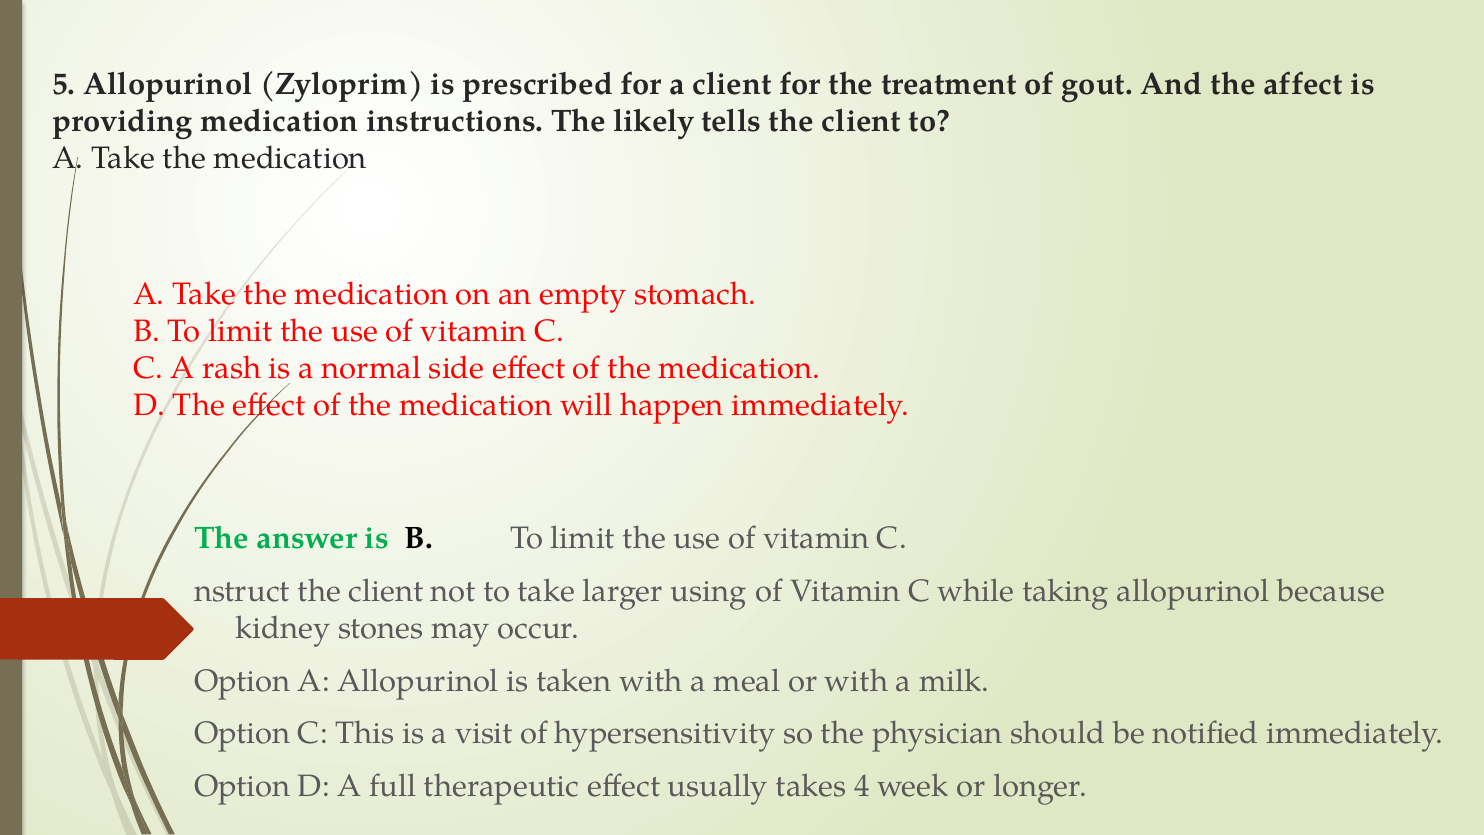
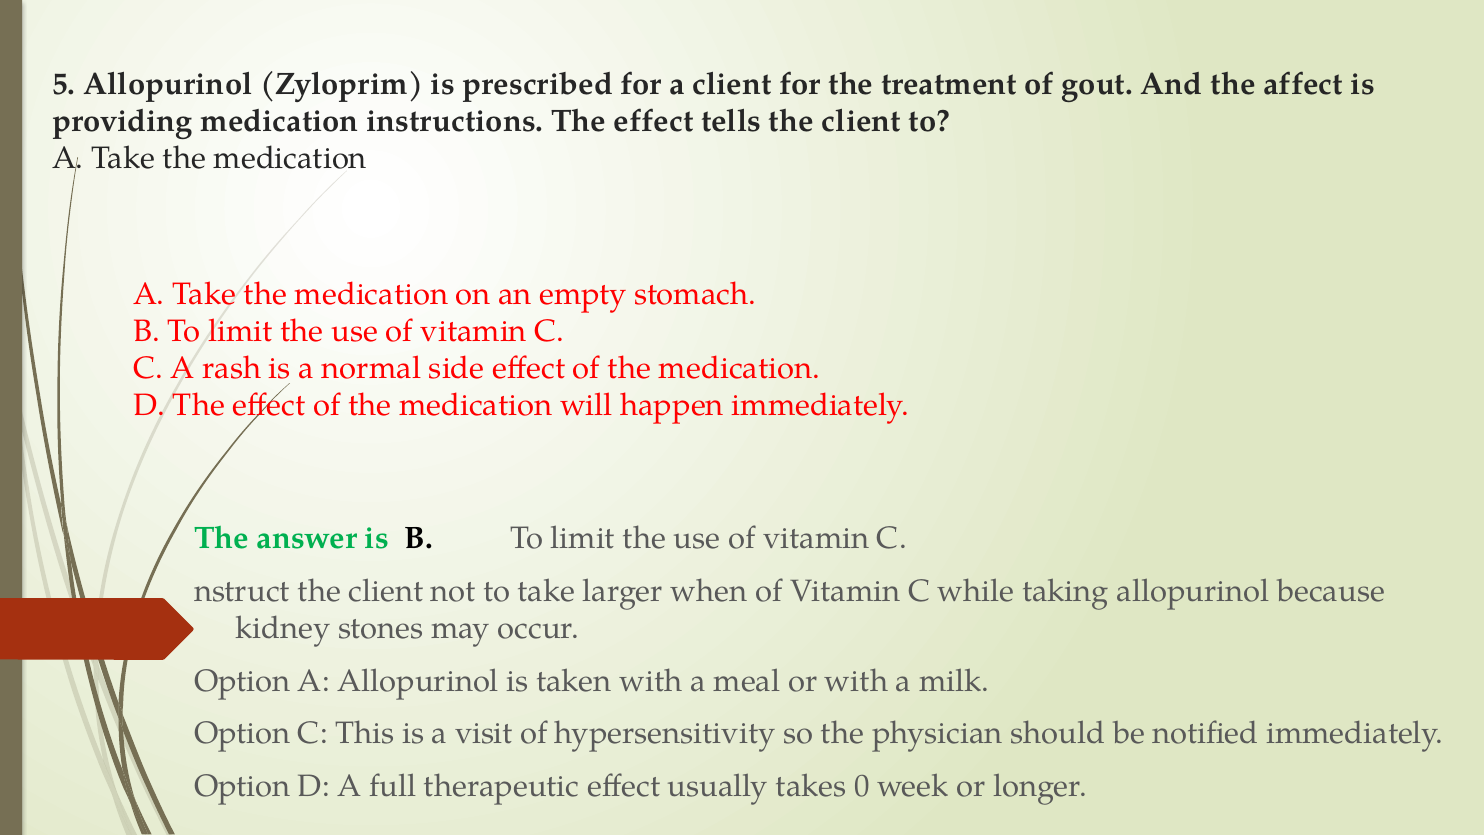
instructions The likely: likely -> effect
using: using -> when
4: 4 -> 0
